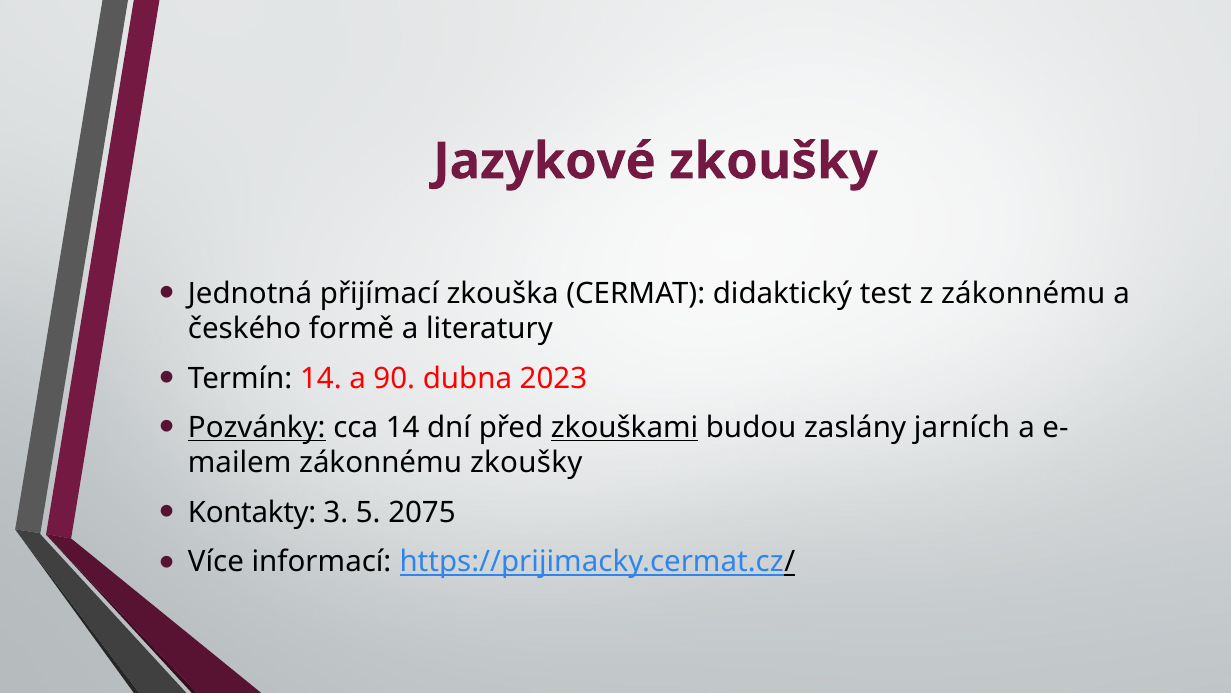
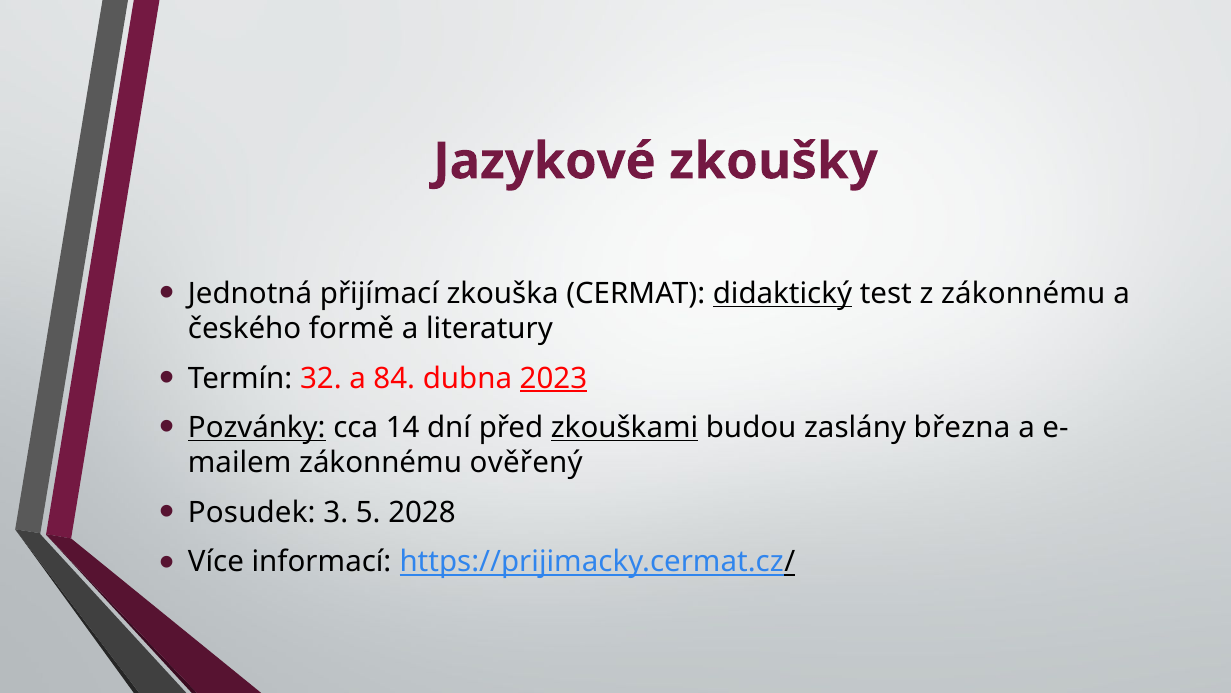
didaktický underline: none -> present
Termín 14: 14 -> 32
90: 90 -> 84
2023 underline: none -> present
jarních: jarních -> března
zákonnému zkoušky: zkoušky -> ověřený
Kontakty: Kontakty -> Posudek
2075: 2075 -> 2028
